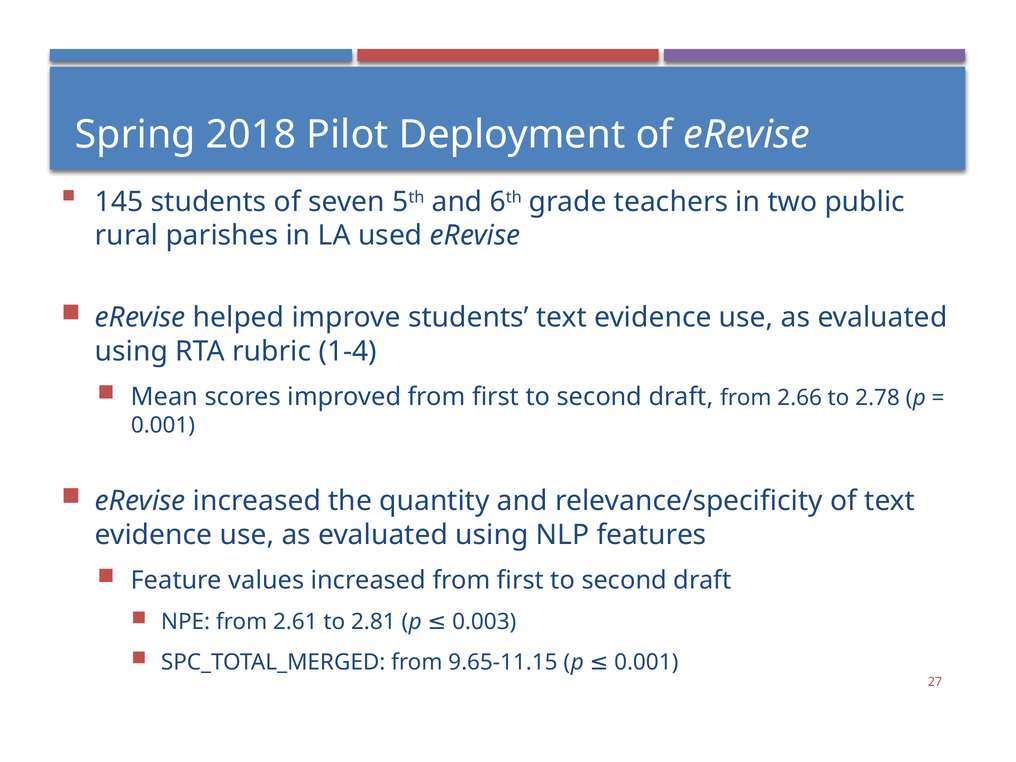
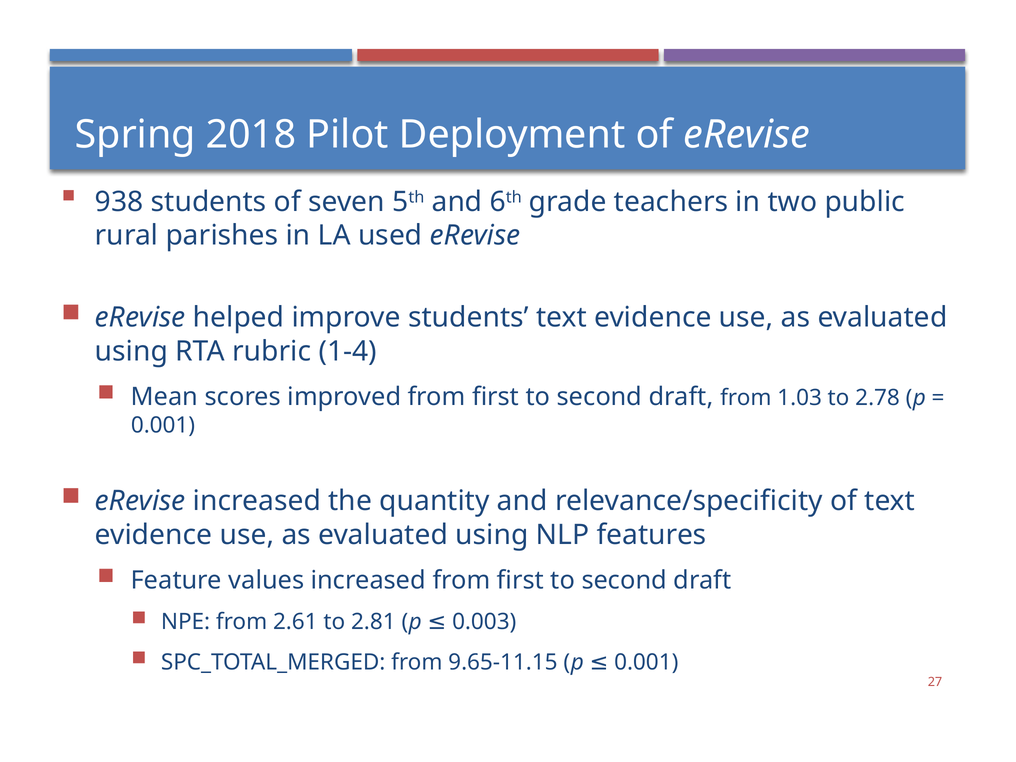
145: 145 -> 938
2.66: 2.66 -> 1.03
